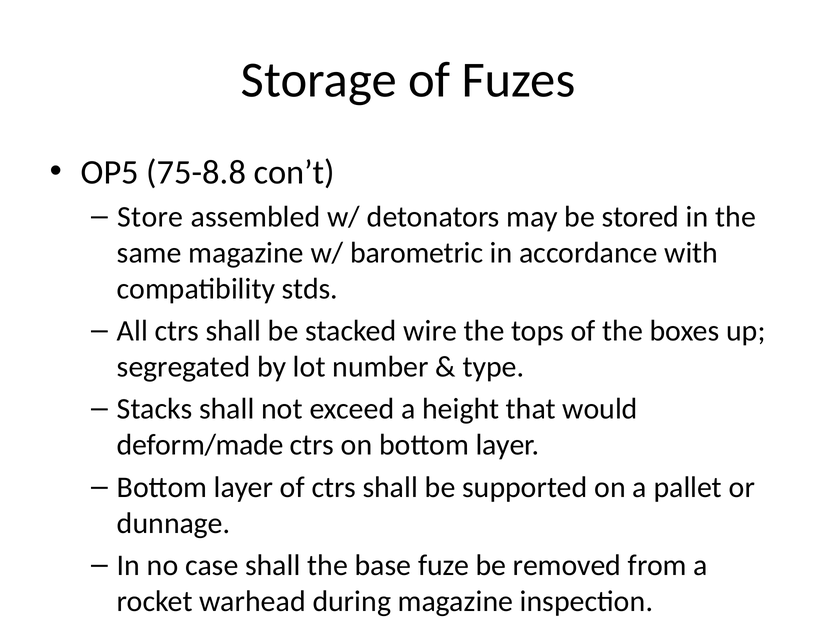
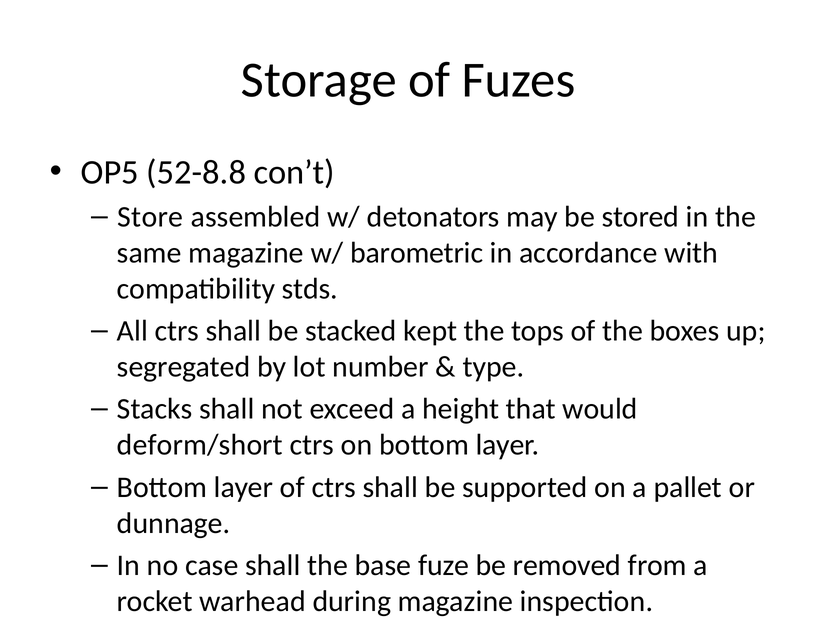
75-8.8: 75-8.8 -> 52-8.8
wire: wire -> kept
deform/made: deform/made -> deform/short
